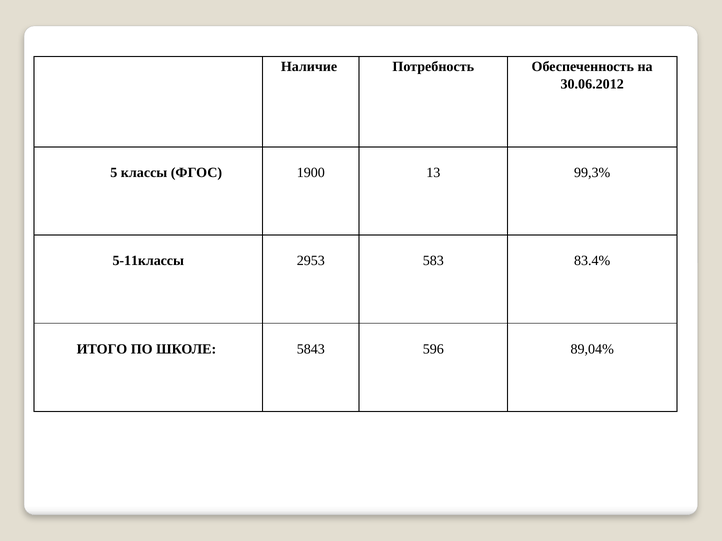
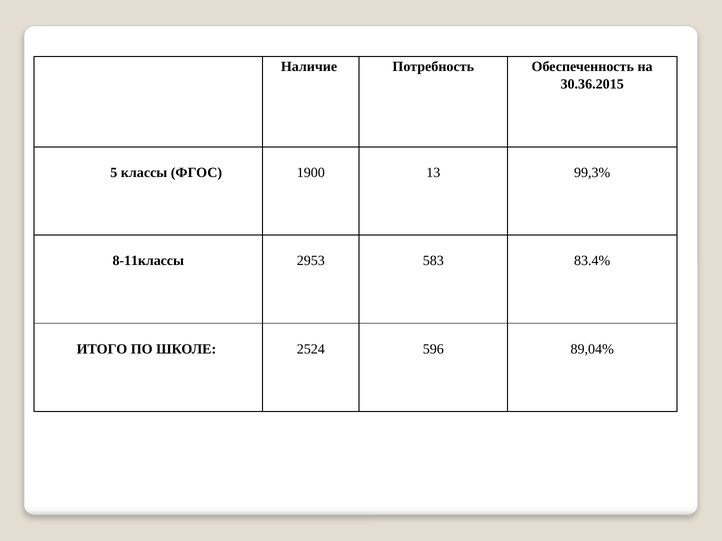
30.06.2012: 30.06.2012 -> 30.36.2015
5-11классы: 5-11классы -> 8-11классы
5843: 5843 -> 2524
